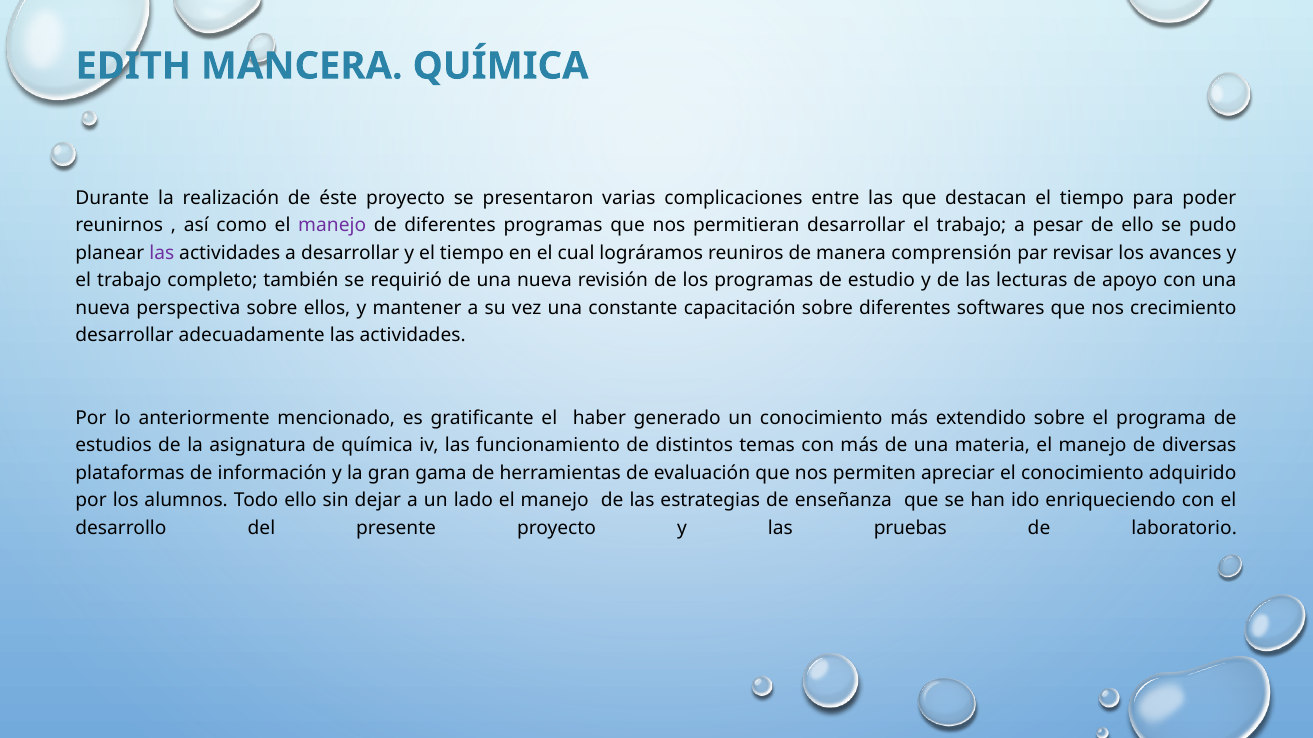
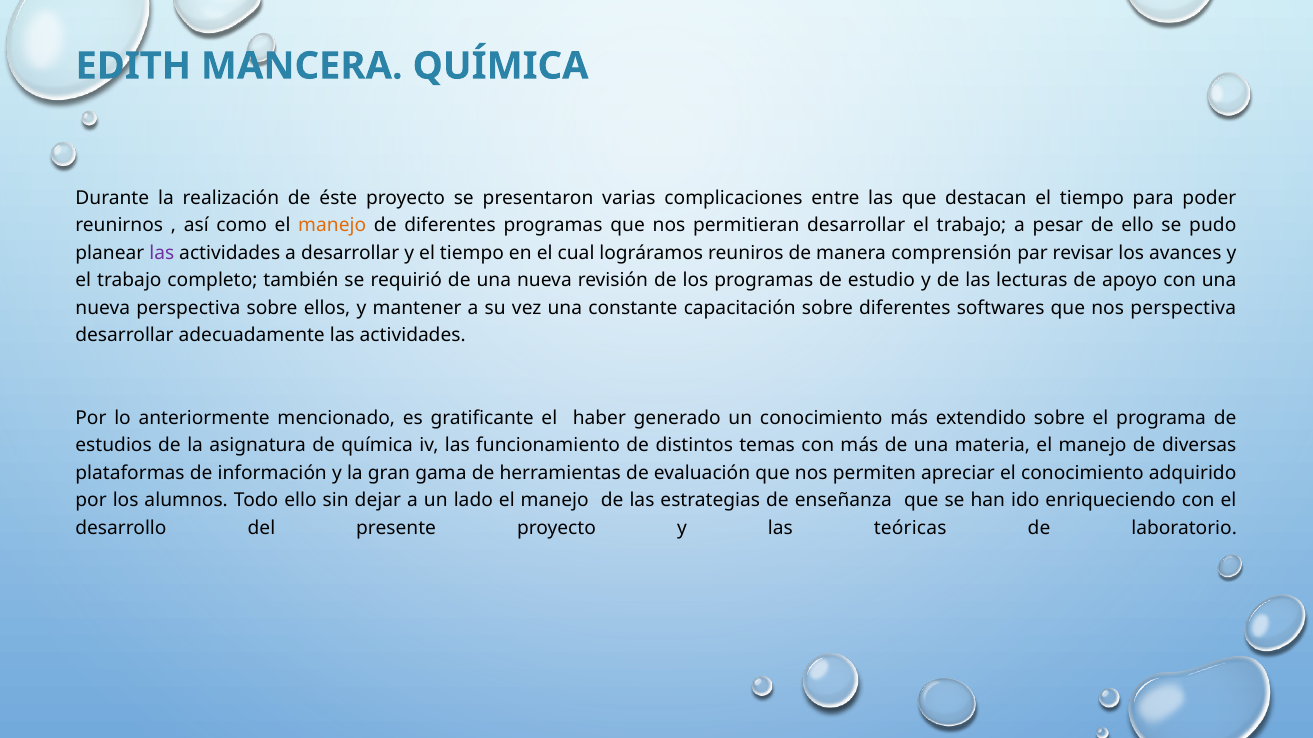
manejo at (332, 226) colour: purple -> orange
nos crecimiento: crecimiento -> perspectiva
pruebas: pruebas -> teóricas
